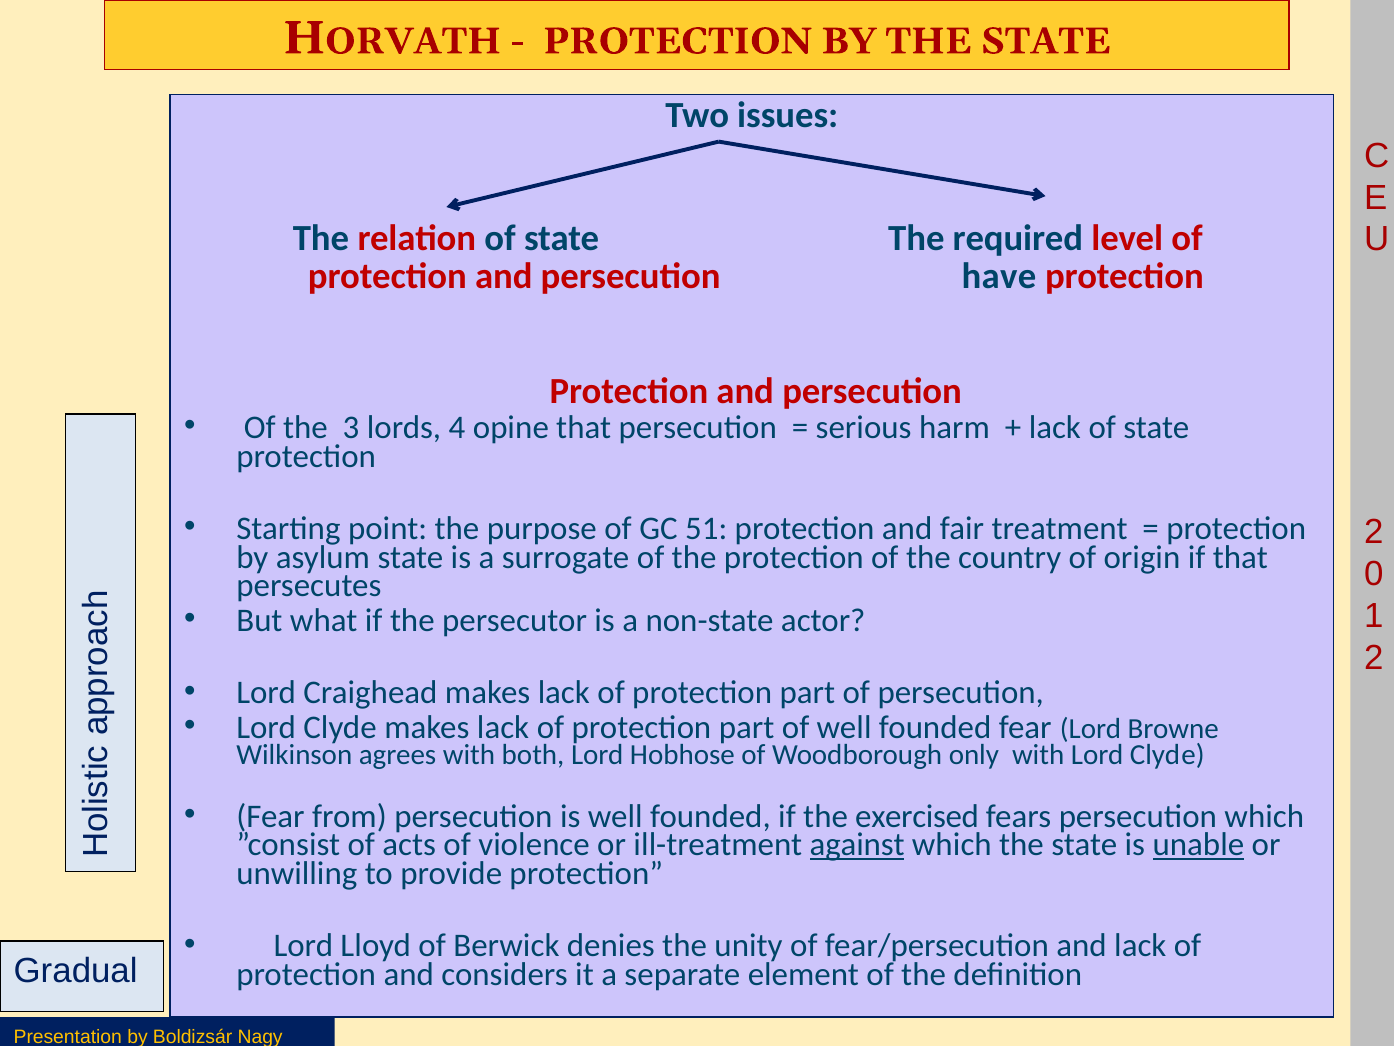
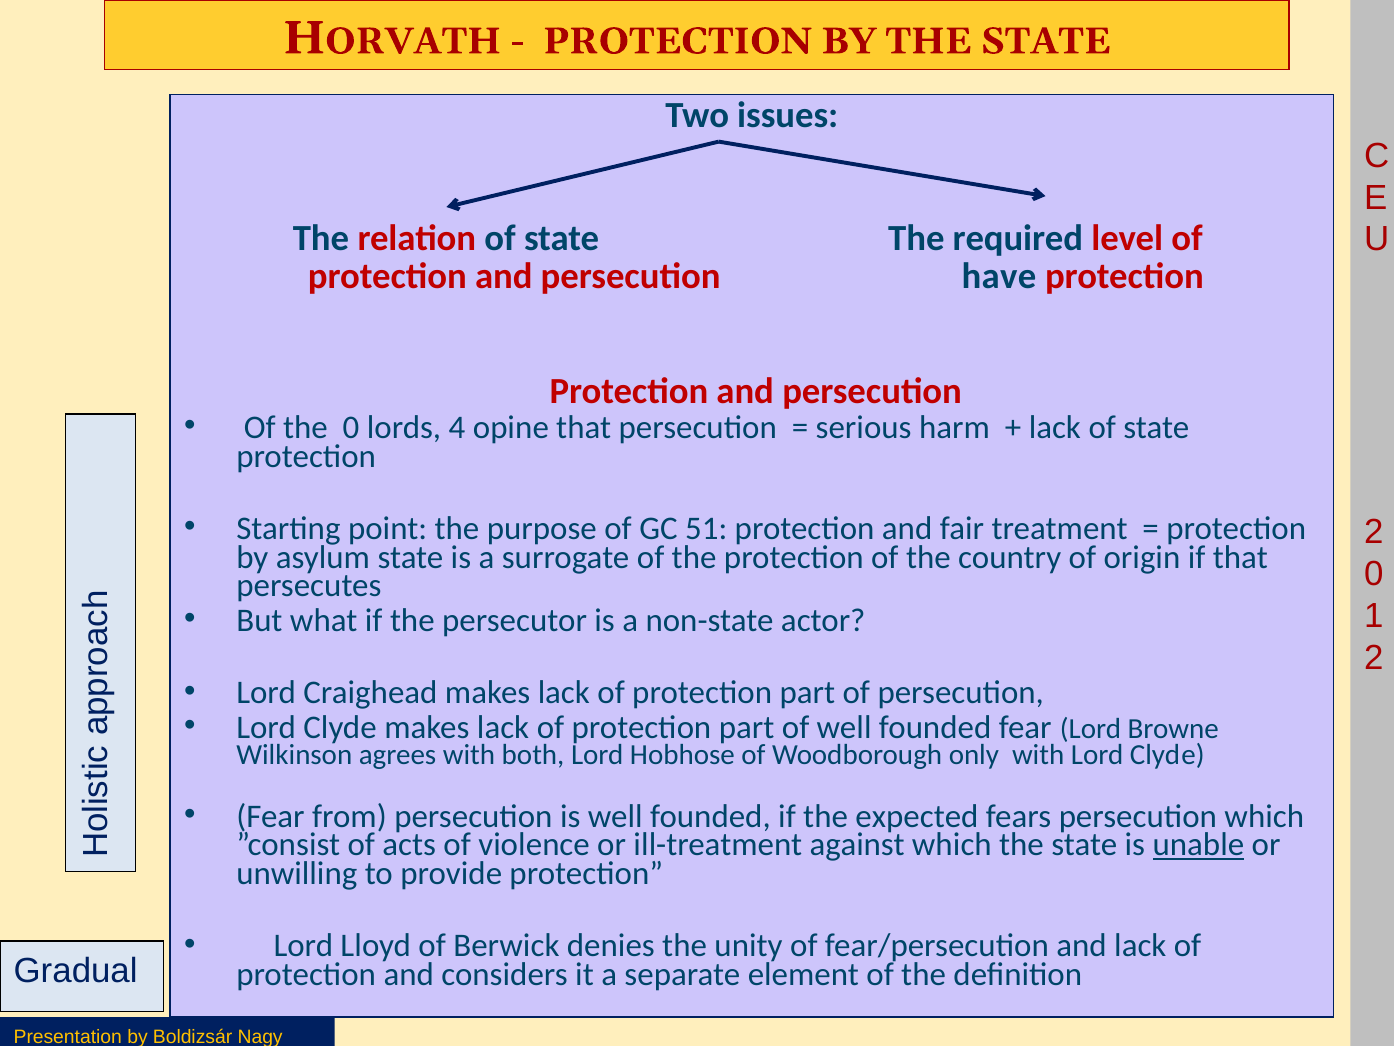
the 3: 3 -> 0
exercised: exercised -> expected
against underline: present -> none
